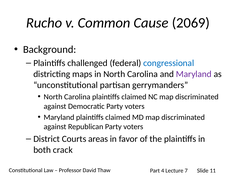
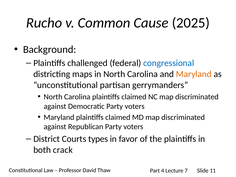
2069: 2069 -> 2025
Maryland at (194, 74) colour: purple -> orange
areas: areas -> types
